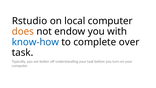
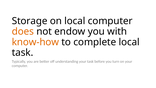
Rstudio: Rstudio -> Storage
know-how colour: blue -> orange
complete over: over -> local
